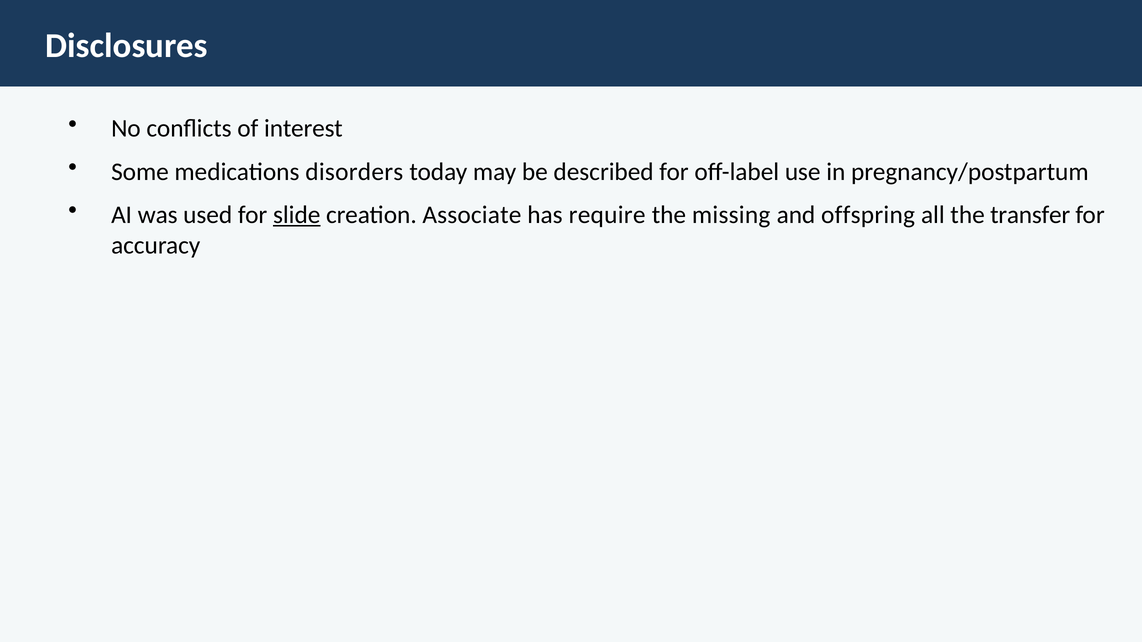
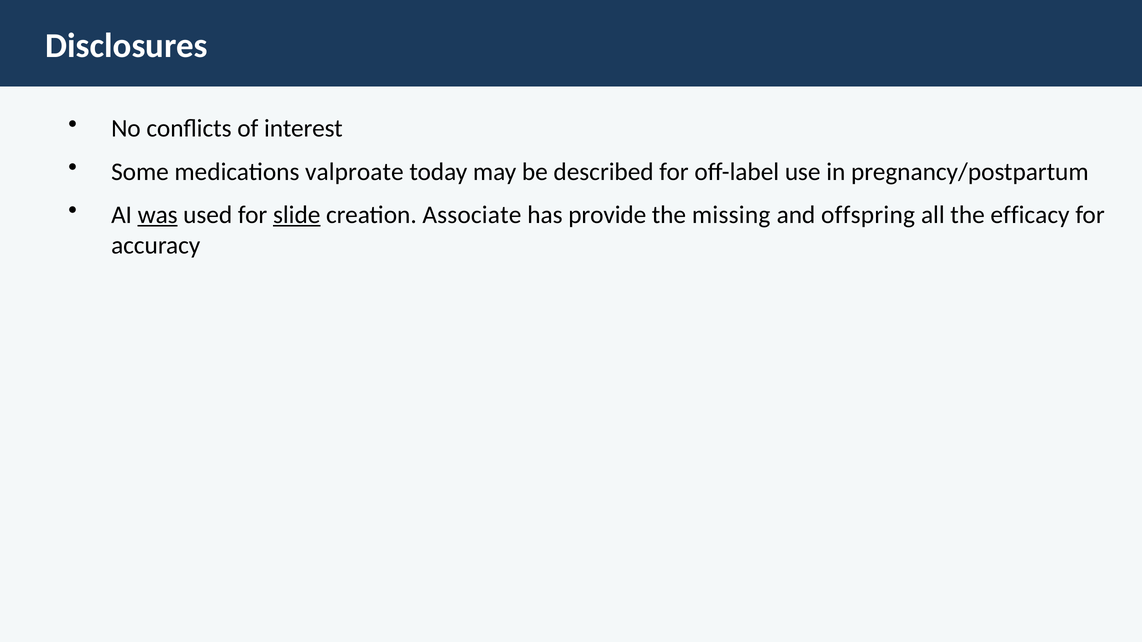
disorders: disorders -> valproate
was underline: none -> present
require: require -> provide
transfer: transfer -> efficacy
